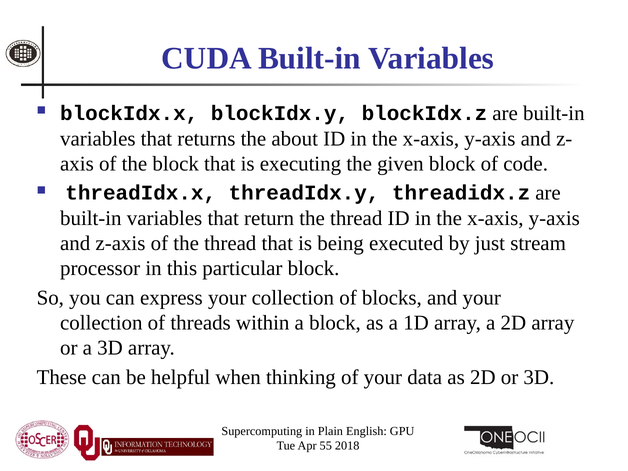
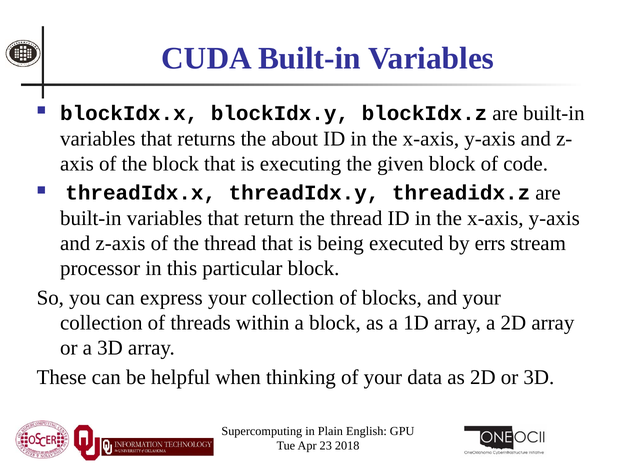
just: just -> errs
55: 55 -> 23
